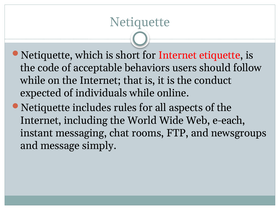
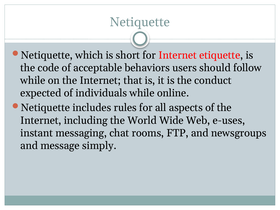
e-each: e-each -> e-uses
